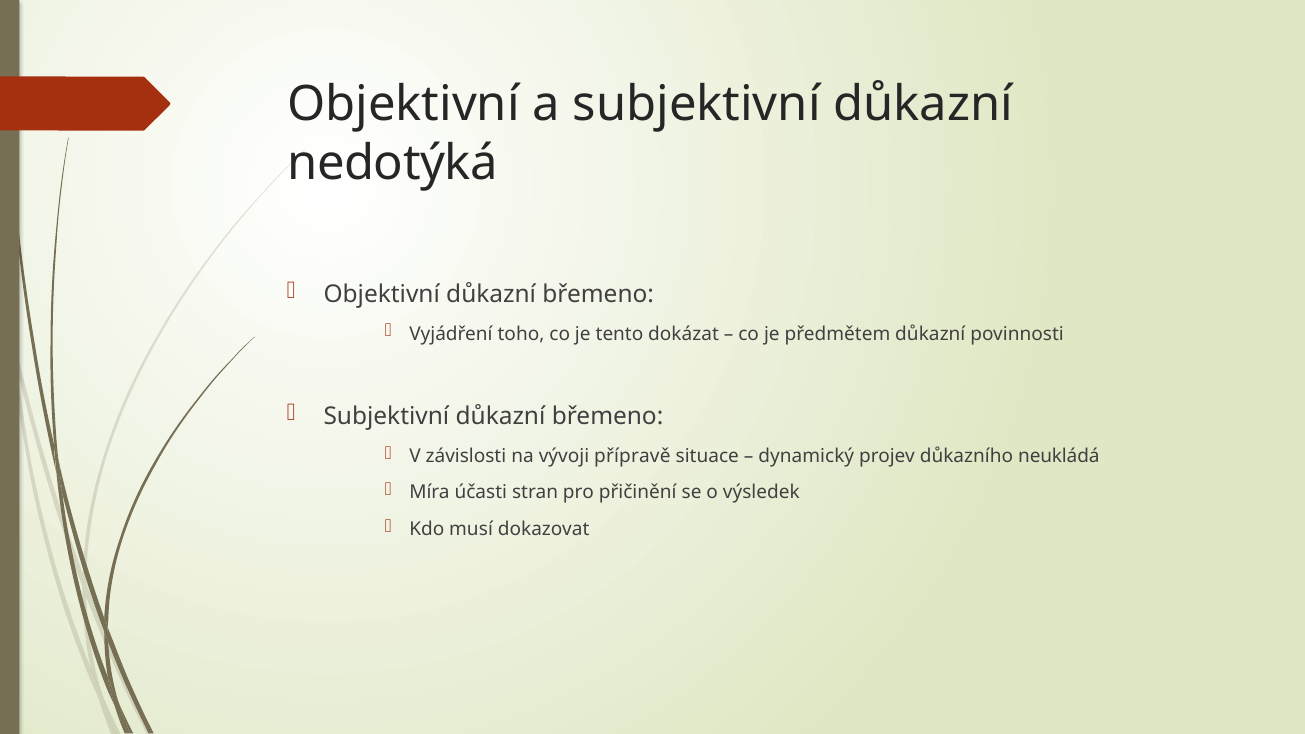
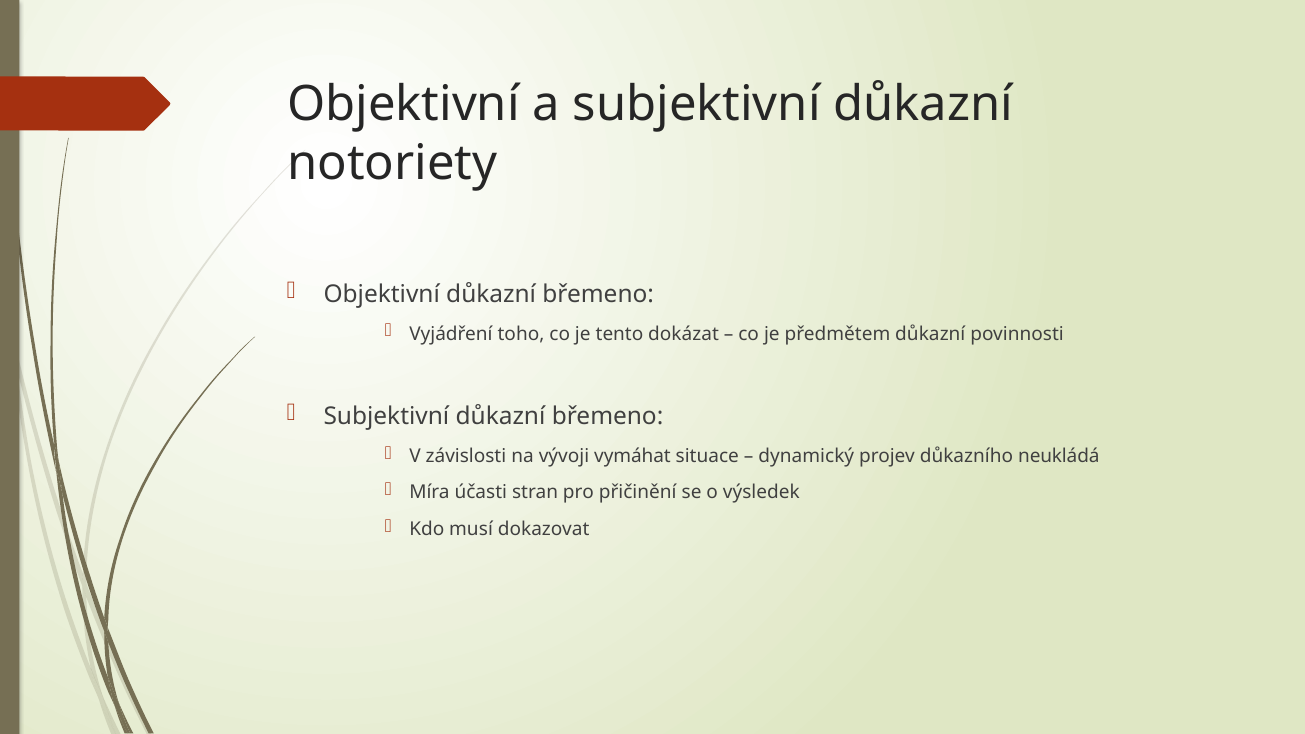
nedotýká: nedotýká -> notoriety
přípravě: přípravě -> vymáhat
